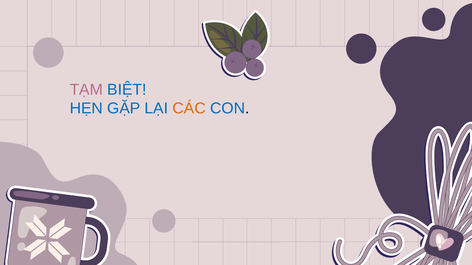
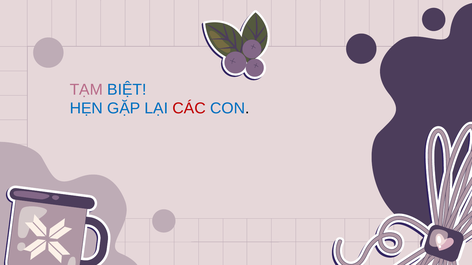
CÁC colour: orange -> red
